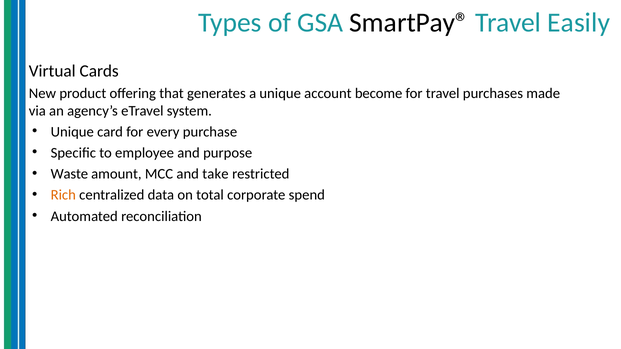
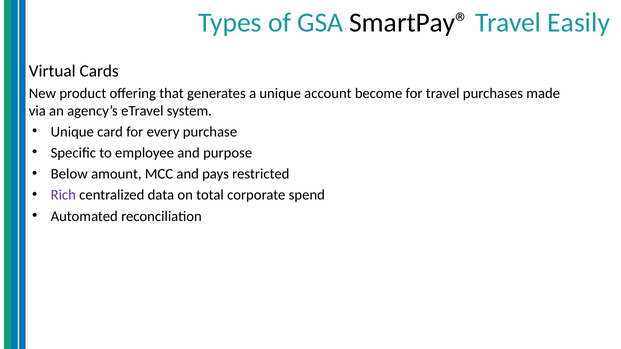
Waste: Waste -> Below
take: take -> pays
Rich colour: orange -> purple
